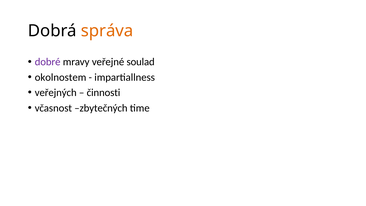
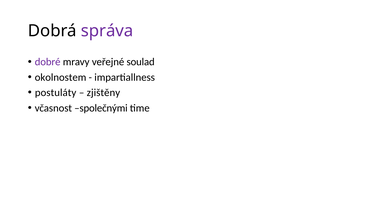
správa colour: orange -> purple
veřejných: veřejných -> postuláty
činnosti: činnosti -> zjištěny
zbytečných: zbytečných -> společnými
